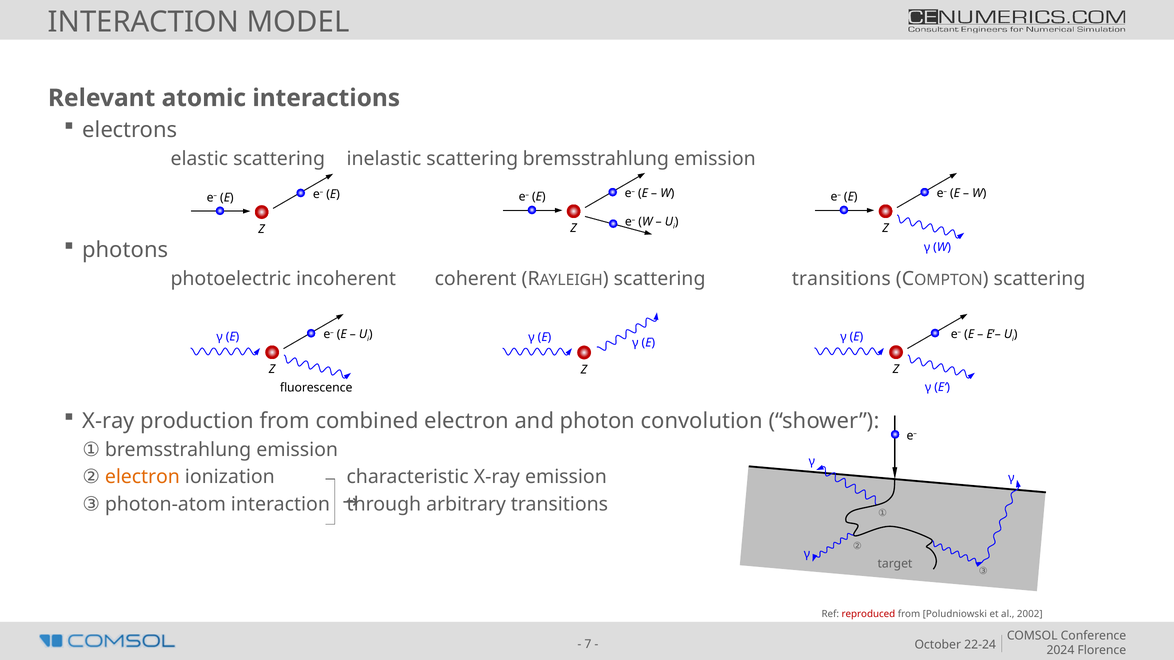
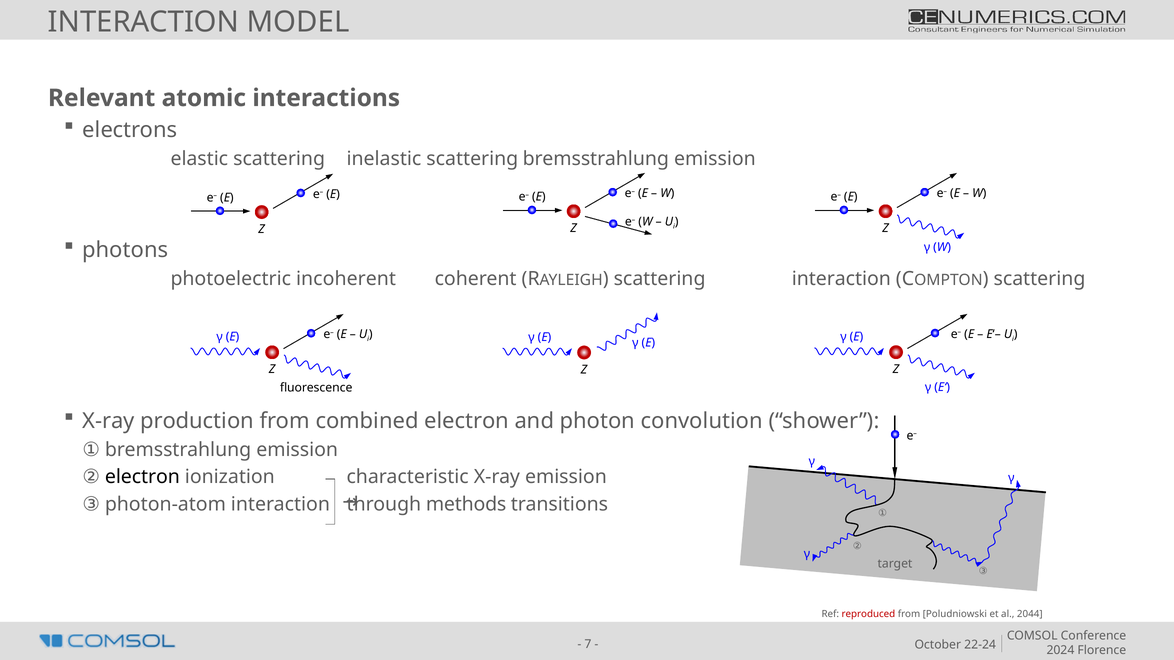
scattering transitions: transitions -> interaction
electron at (142, 477) colour: orange -> black
arbitrary: arbitrary -> methods
2002: 2002 -> 2044
